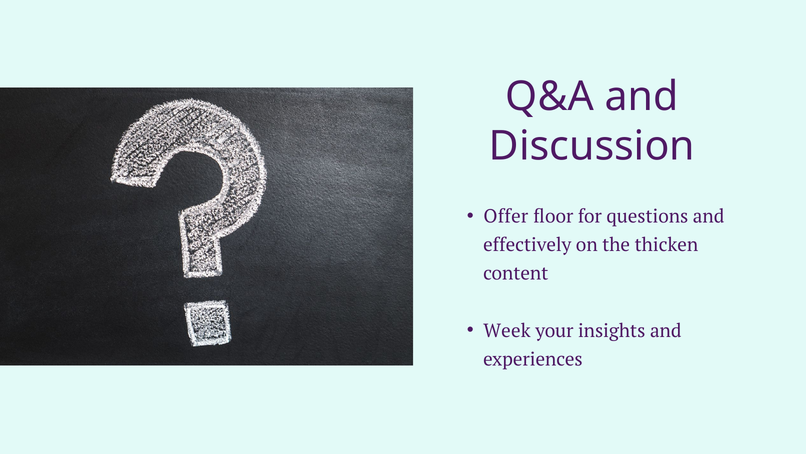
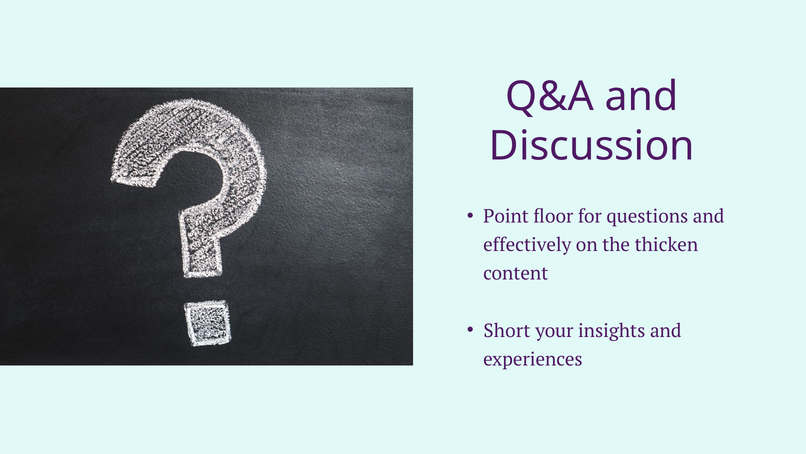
Offer: Offer -> Point
Week: Week -> Short
